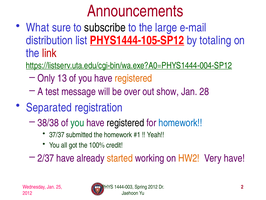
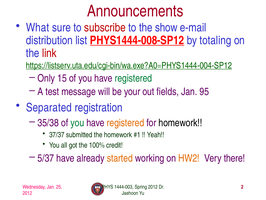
subscribe colour: black -> red
large: large -> show
PHYS1444-105-SP12: PHYS1444-105-SP12 -> PHYS1444-008-SP12
13: 13 -> 15
registered at (133, 78) colour: orange -> green
over: over -> your
show: show -> fields
28: 28 -> 95
38/38: 38/38 -> 35/38
registered at (125, 123) colour: black -> orange
homework at (180, 123) colour: blue -> black
2/37: 2/37 -> 5/37
Very have: have -> there
